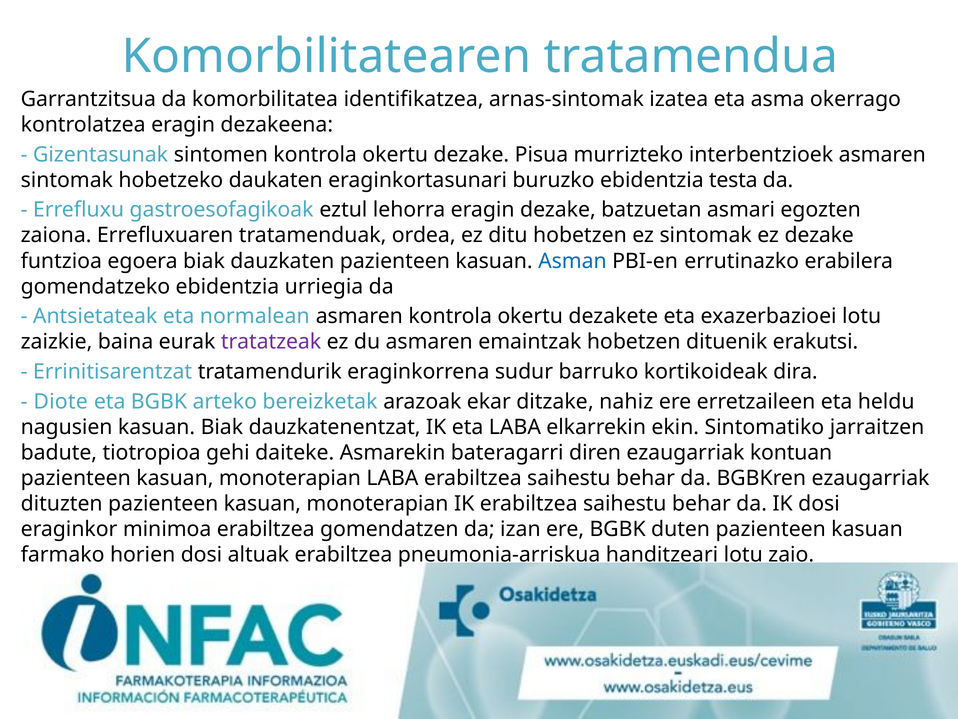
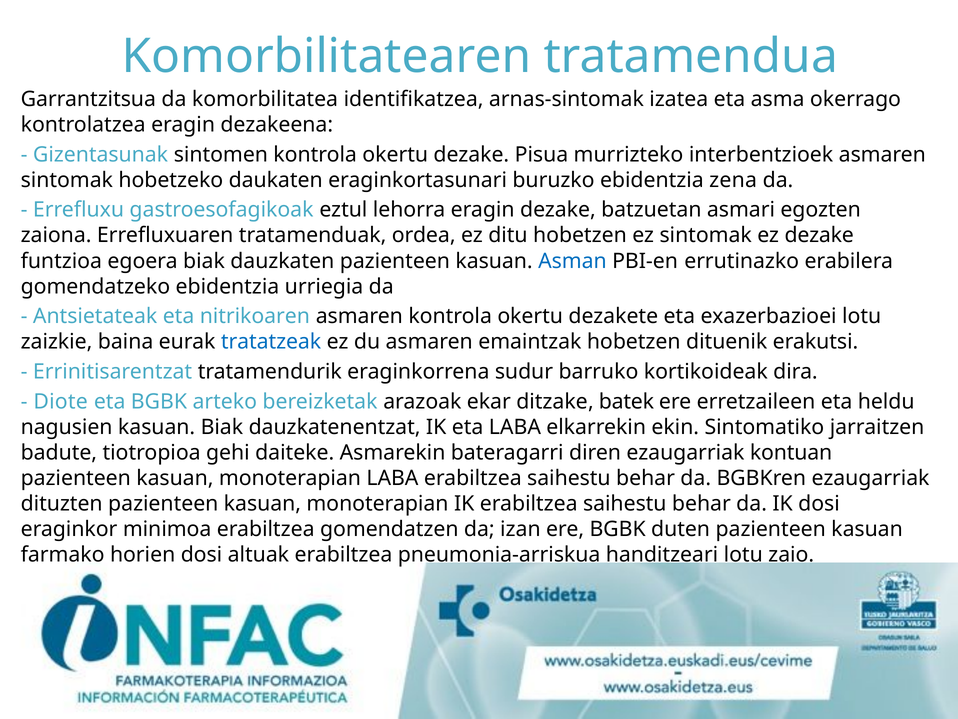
testa: testa -> zena
normalean: normalean -> nitrikoaren
tratatzeak colour: purple -> blue
nahiz: nahiz -> batek
